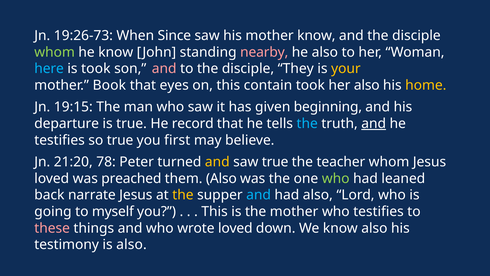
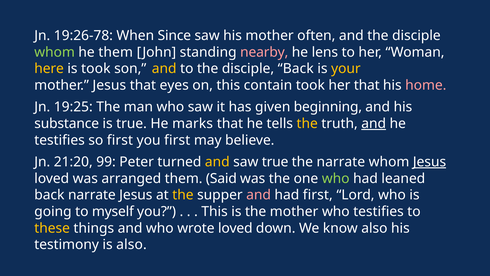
19:26-73: 19:26-73 -> 19:26-78
mother know: know -> often
he know: know -> them
he also: also -> lens
here colour: light blue -> yellow
and at (164, 69) colour: pink -> yellow
disciple They: They -> Back
mother Book: Book -> Jesus
her also: also -> that
home colour: yellow -> pink
19:15: 19:15 -> 19:25
departure: departure -> substance
record: record -> marks
the at (307, 123) colour: light blue -> yellow
so true: true -> first
78: 78 -> 99
the teacher: teacher -> narrate
Jesus at (430, 162) underline: none -> present
preached: preached -> arranged
them Also: Also -> Said
and at (259, 195) colour: light blue -> pink
had also: also -> first
these colour: pink -> yellow
